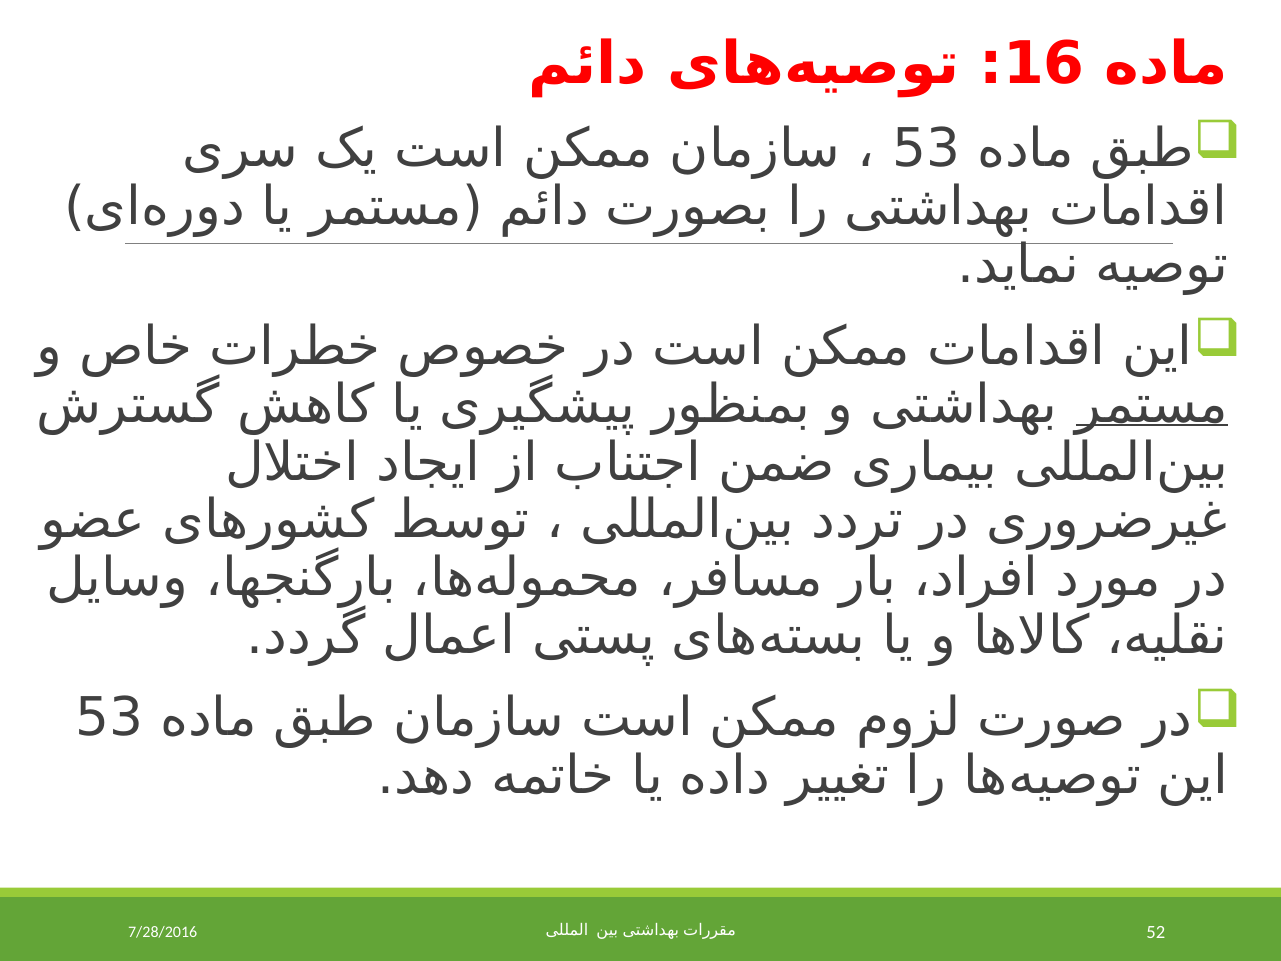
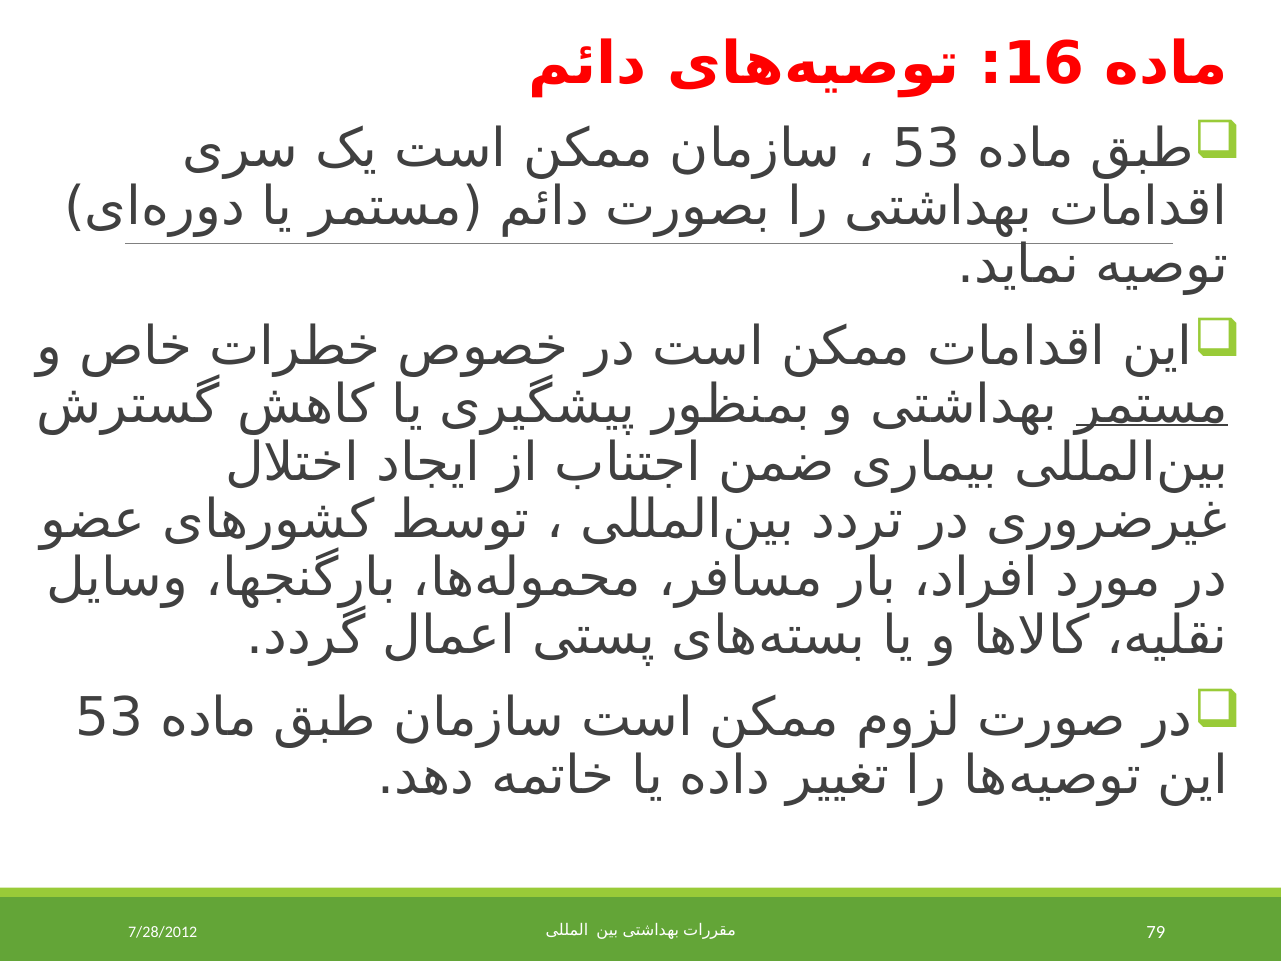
52: 52 -> 79
7/28/2016: 7/28/2016 -> 7/28/2012
